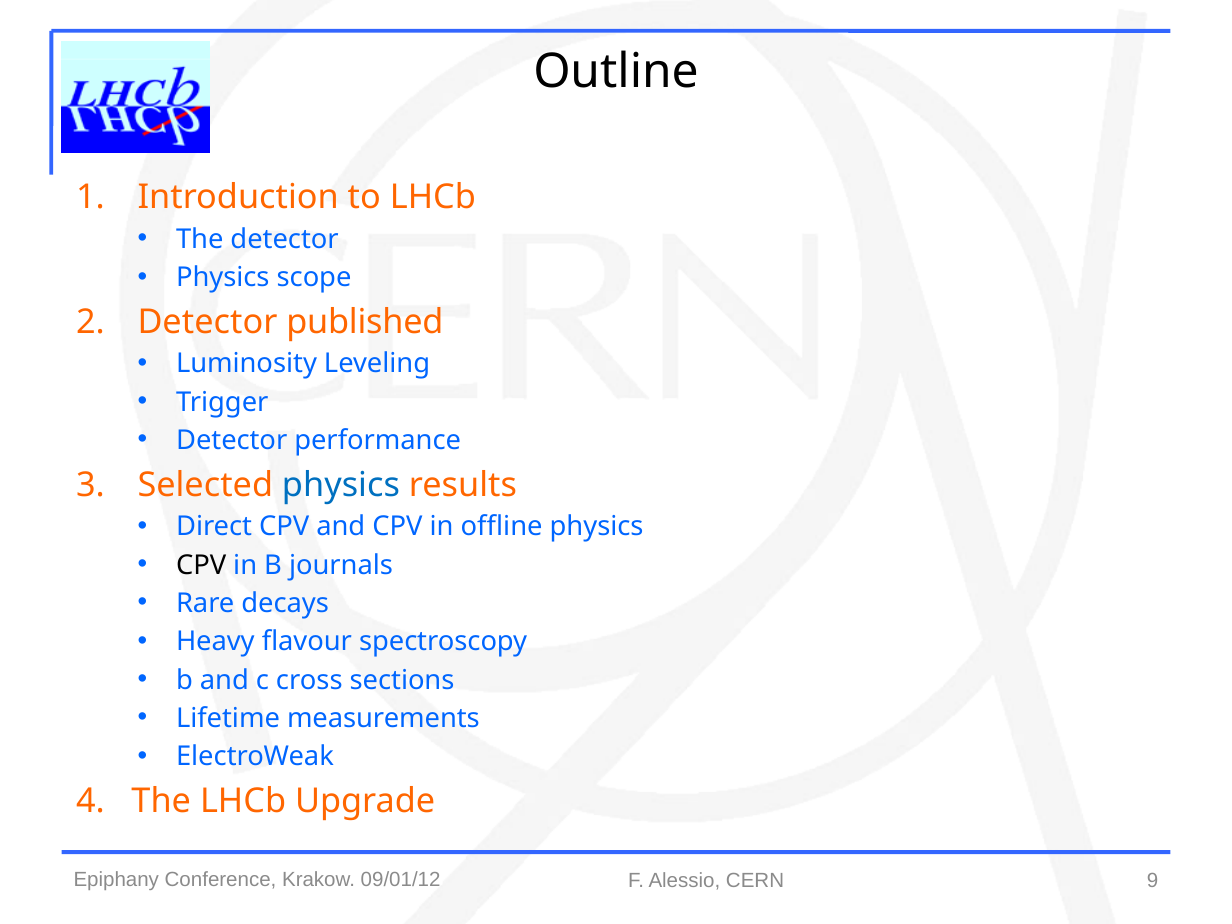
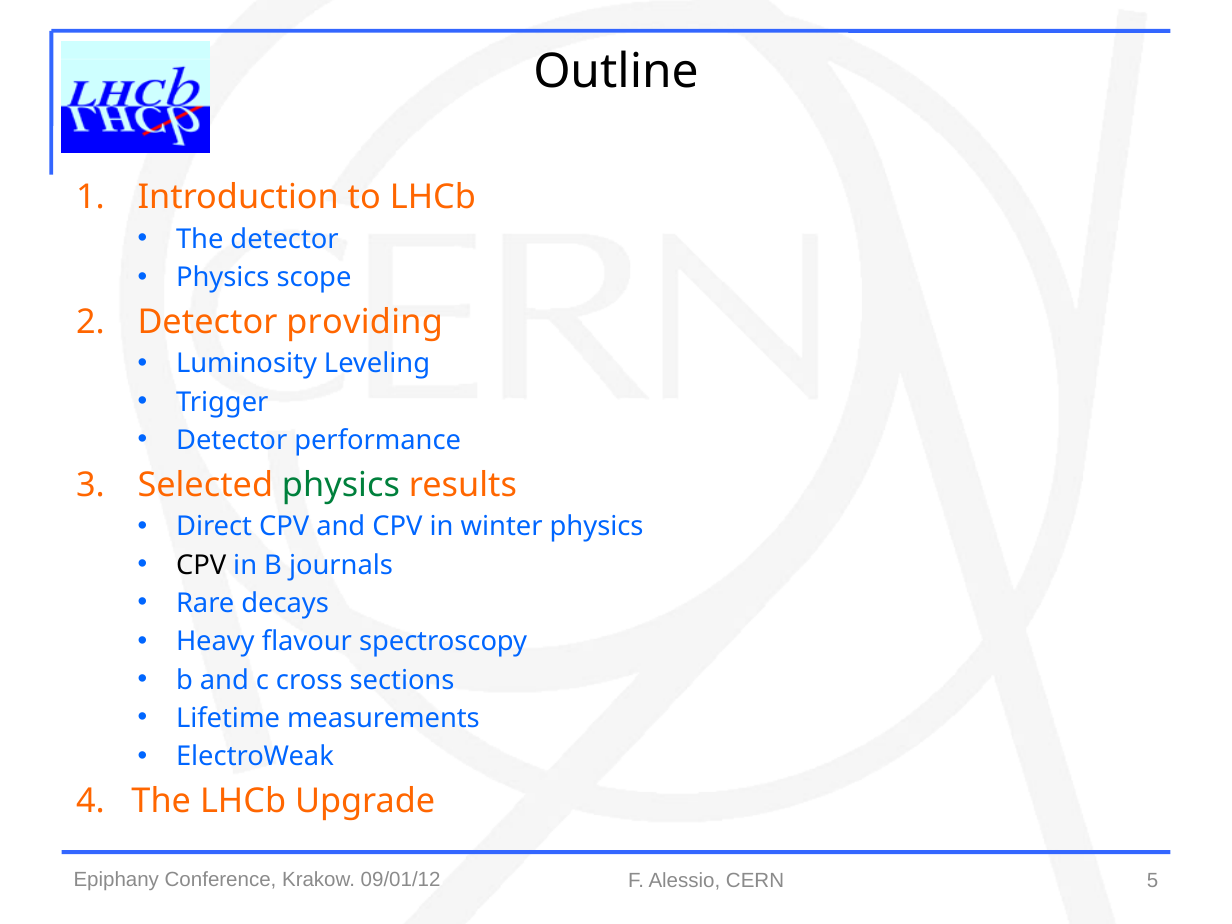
published: published -> providing
physics at (341, 485) colour: blue -> green
offline: offline -> winter
9: 9 -> 5
